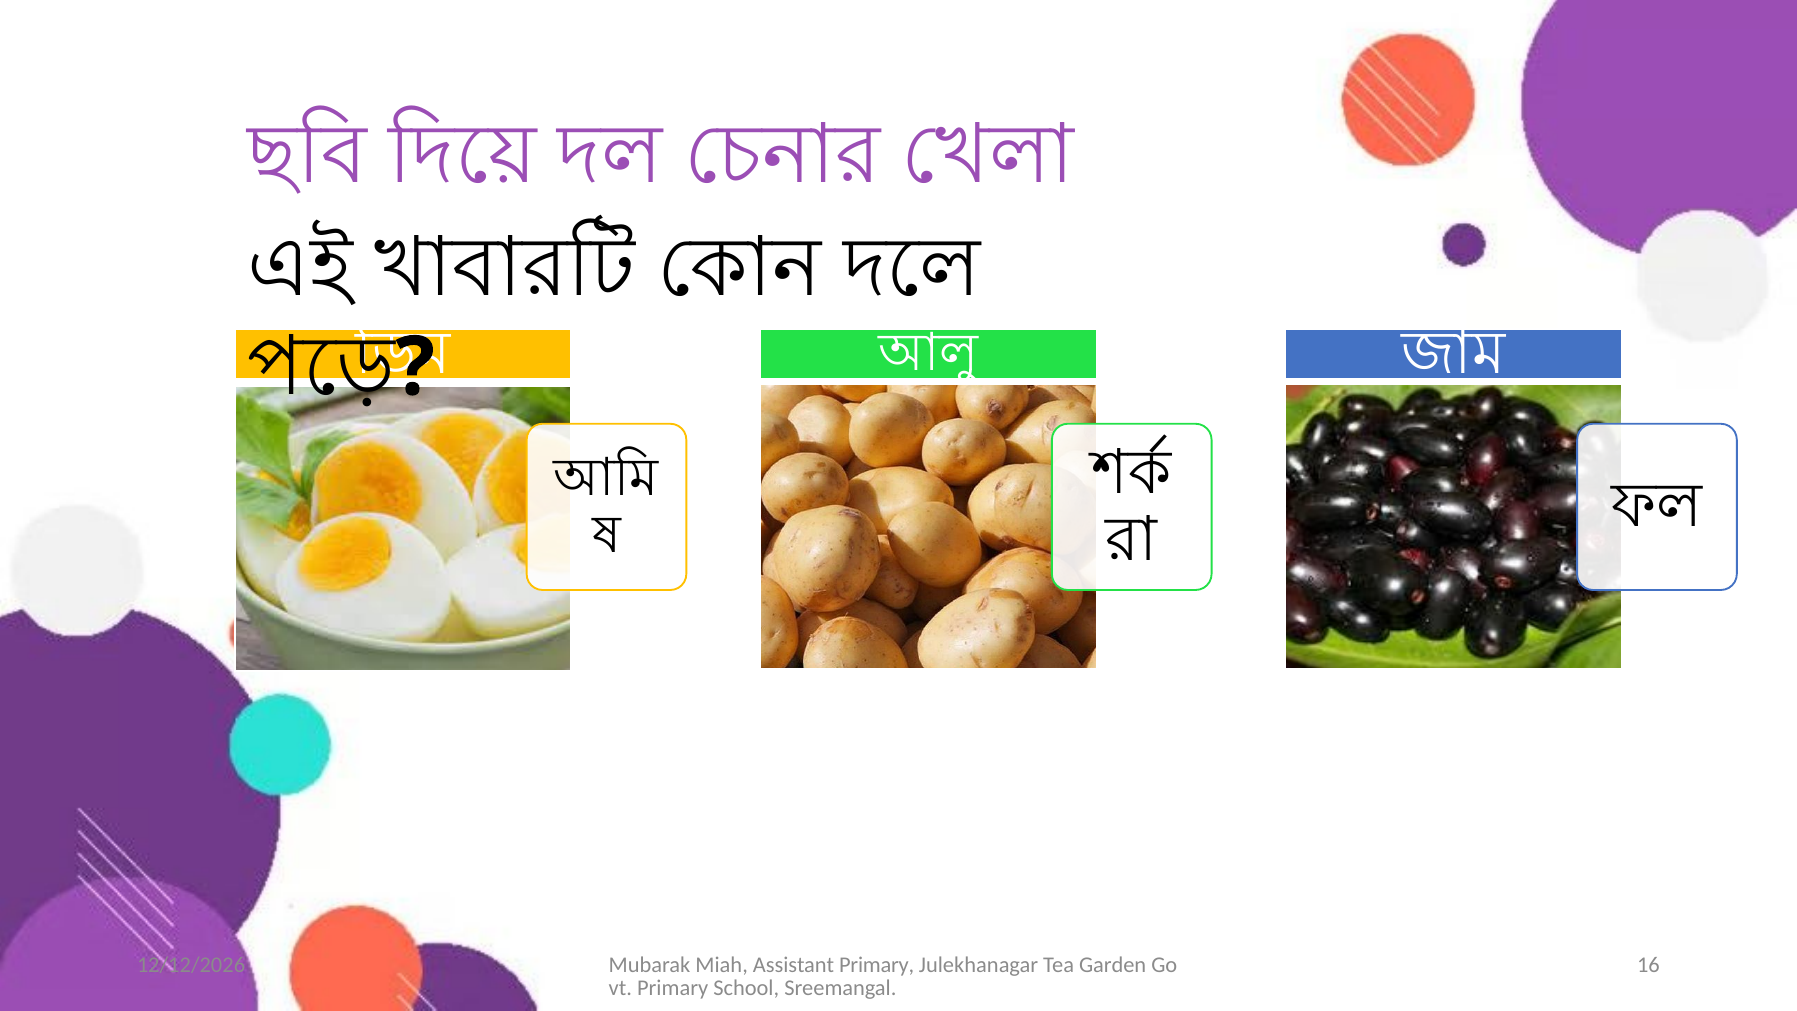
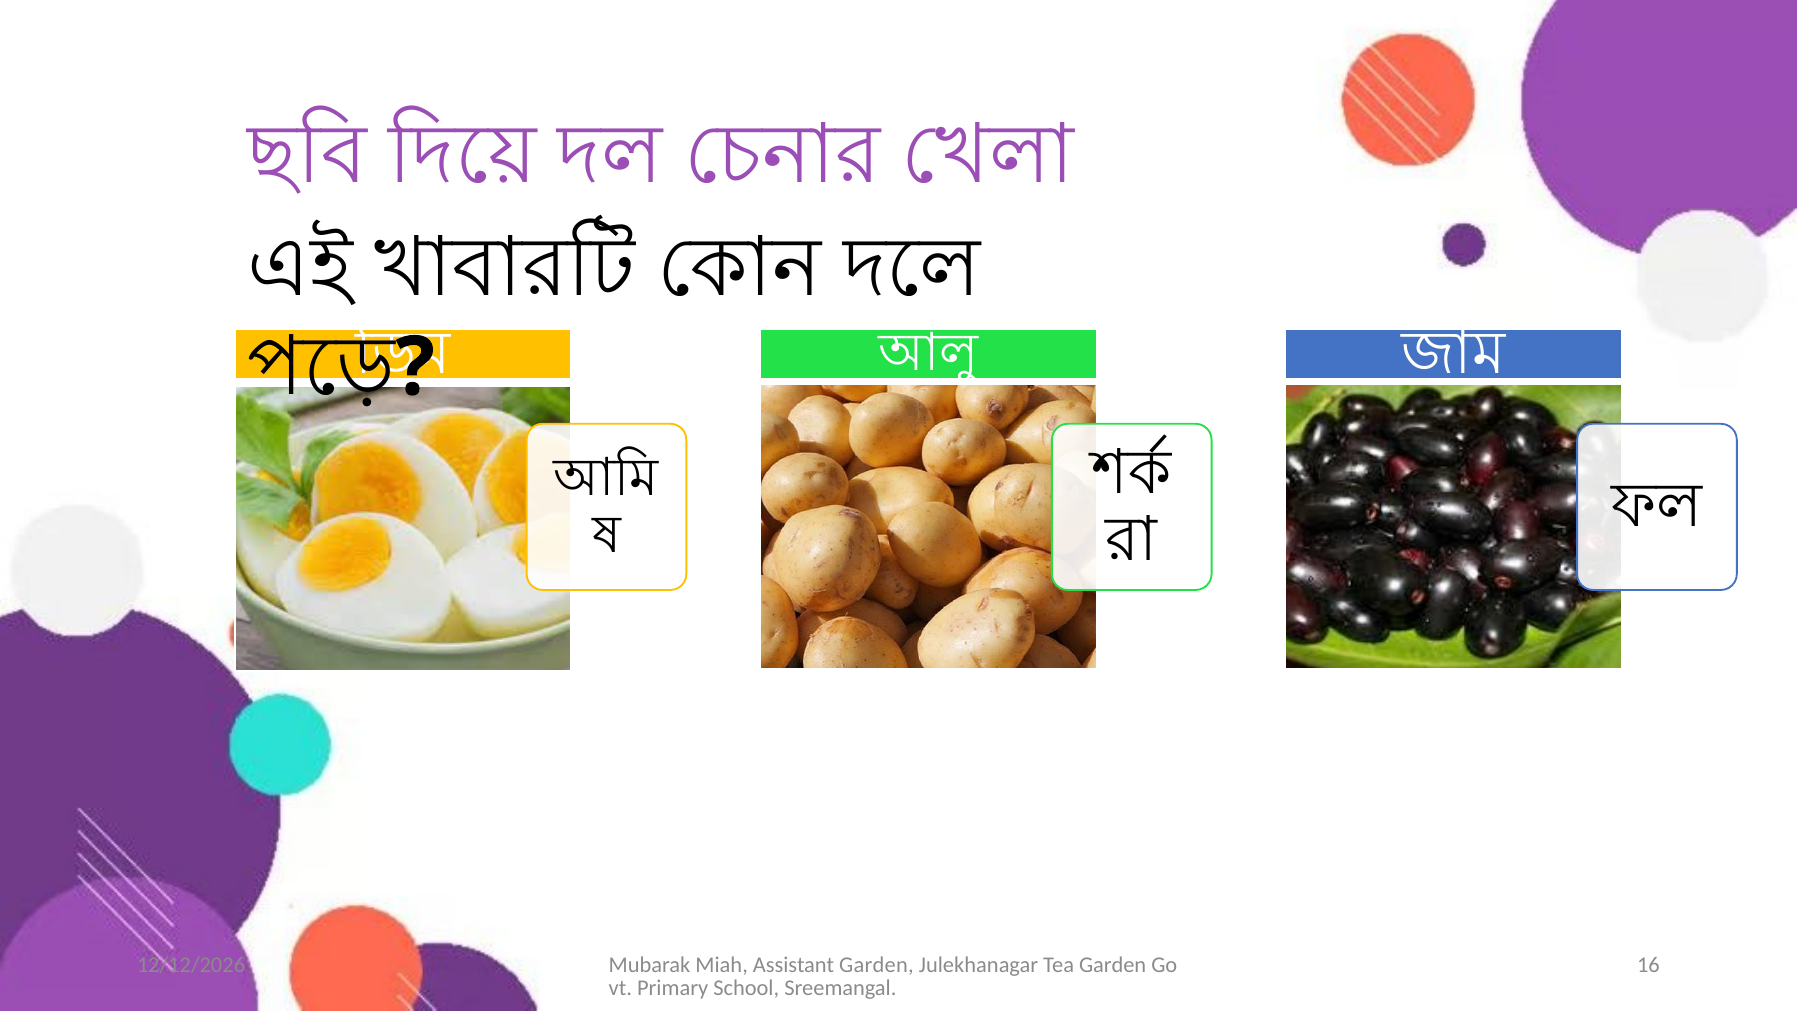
Assistant Primary: Primary -> Garden
